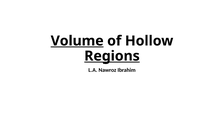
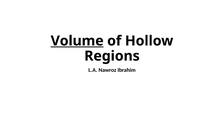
Regions underline: present -> none
